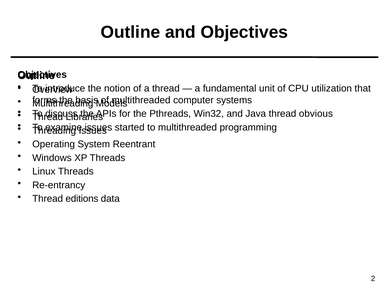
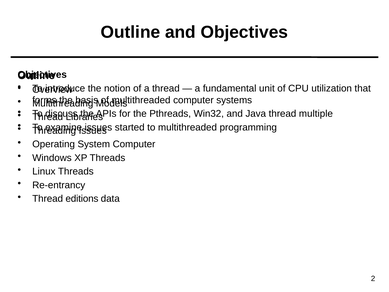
obvious: obvious -> multiple
System Reentrant: Reentrant -> Computer
